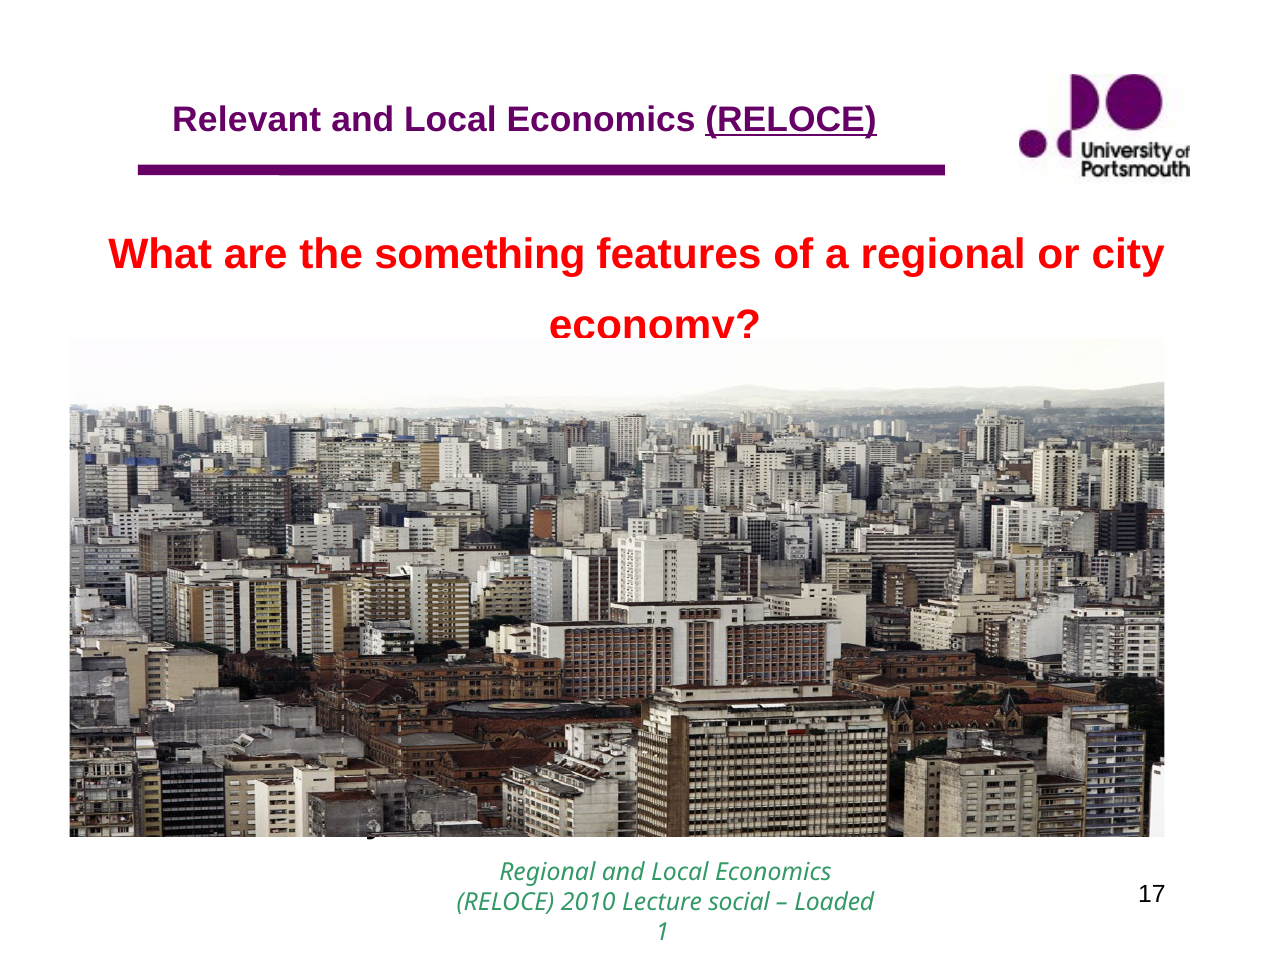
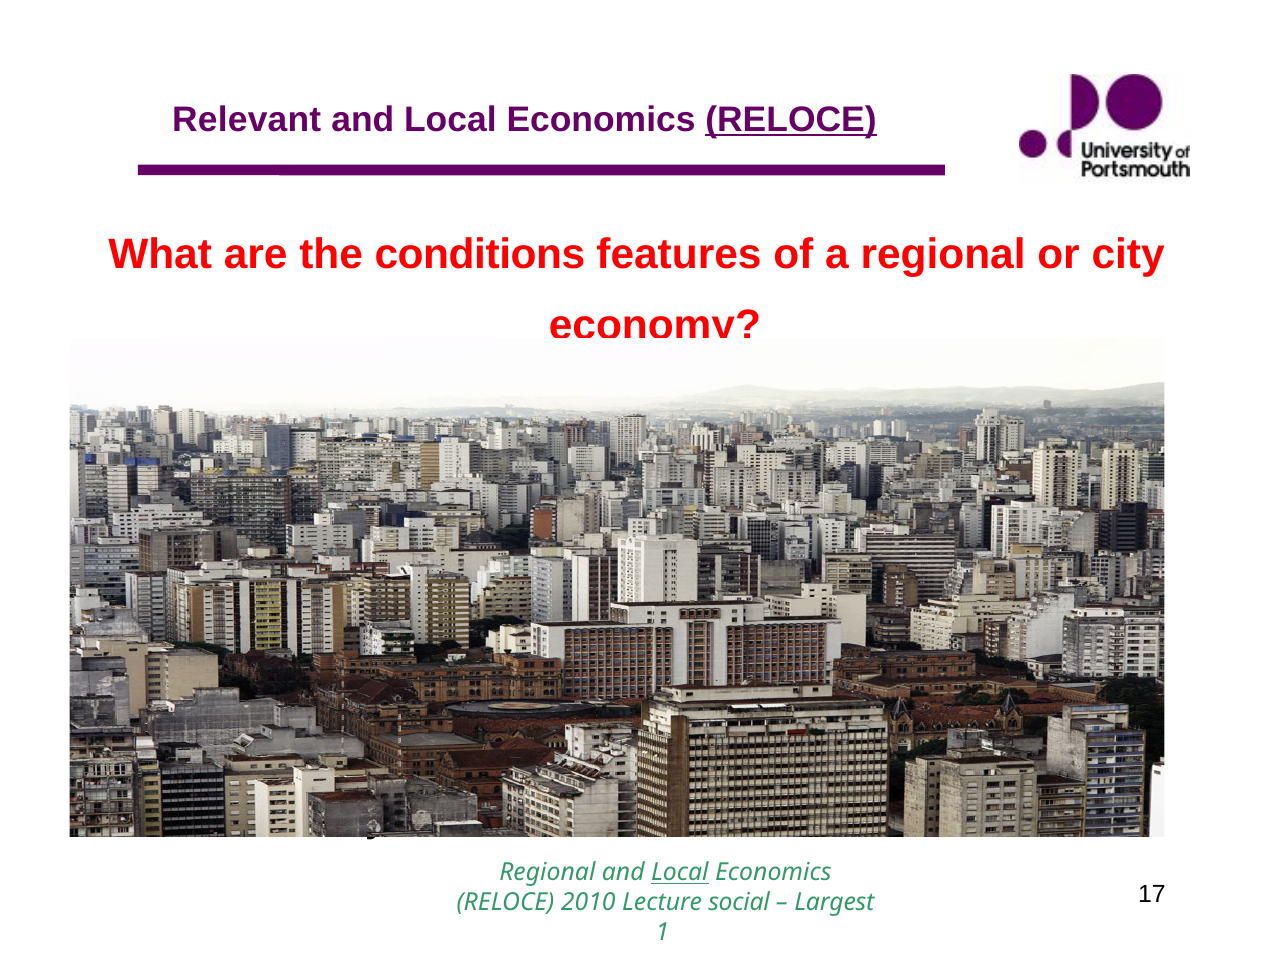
something: something -> conditions
Local at (680, 872) underline: none -> present
Loaded: Loaded -> Largest
